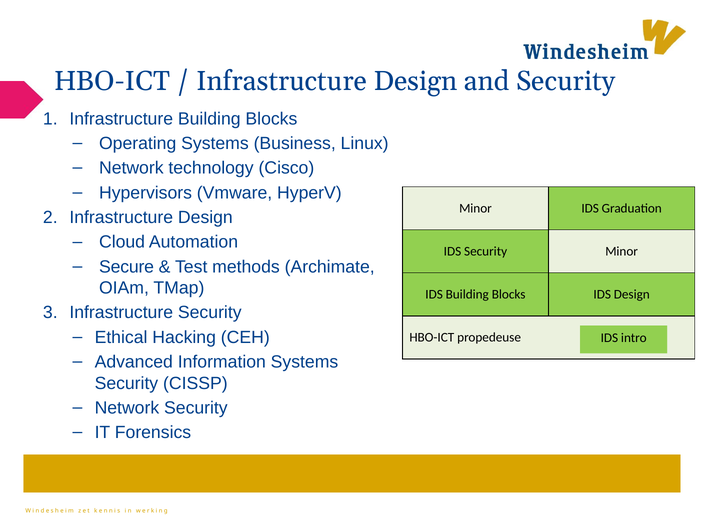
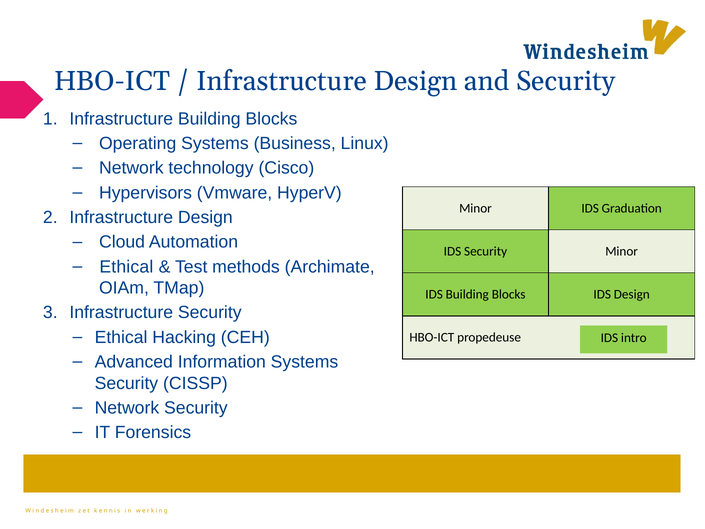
Secure at (127, 267): Secure -> Ethical
